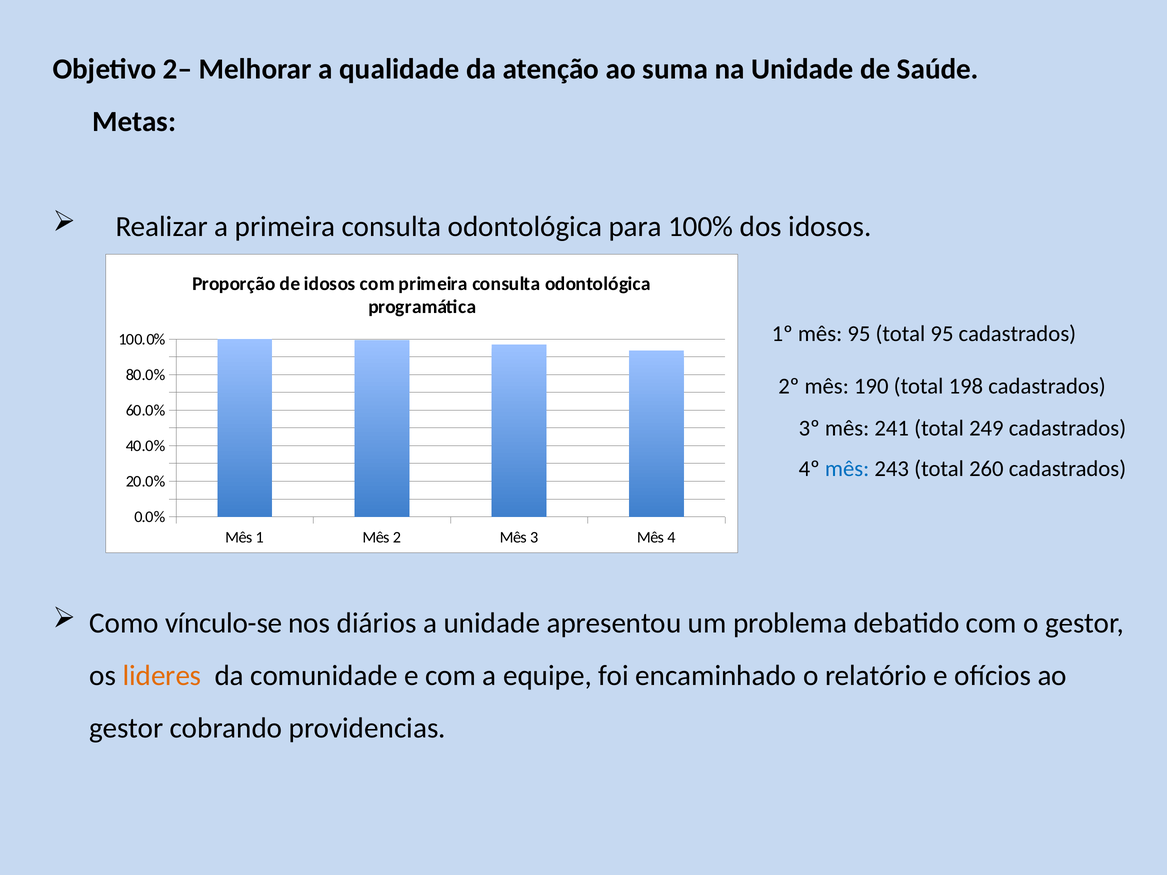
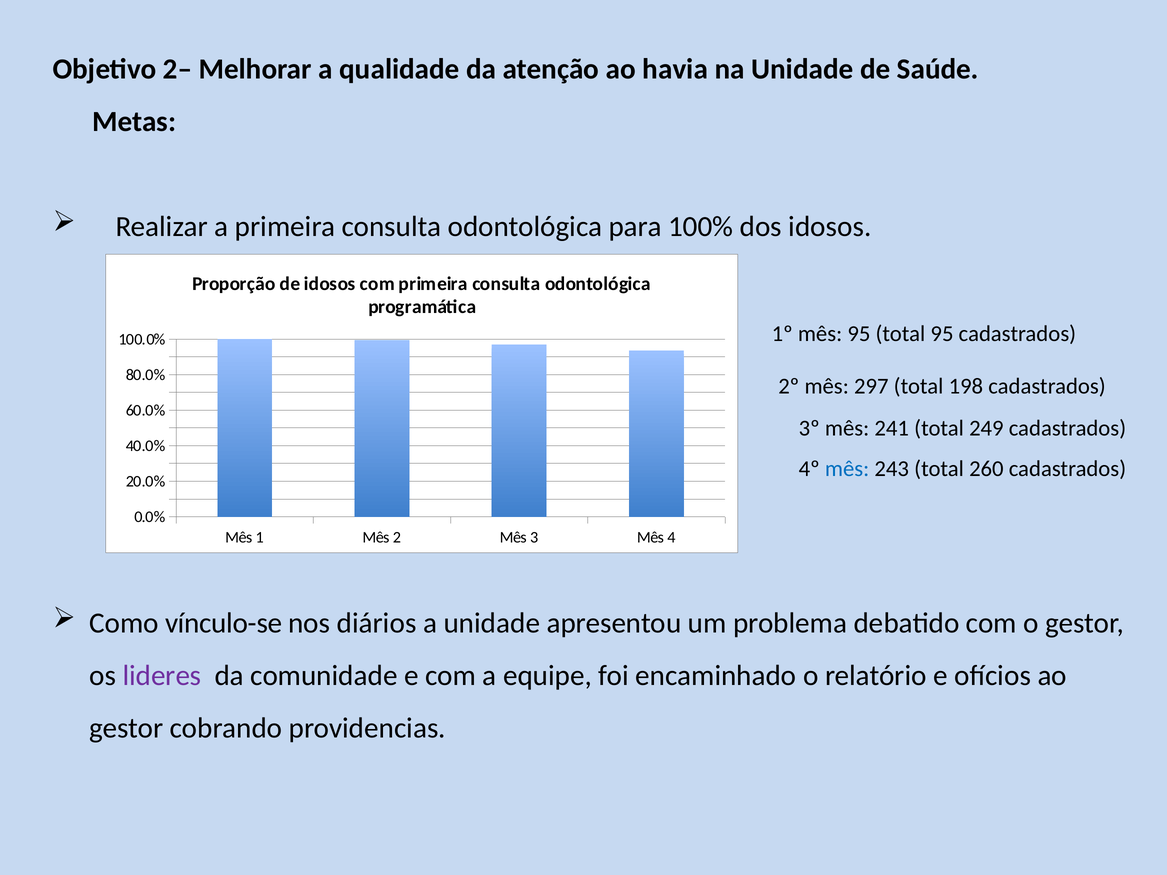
suma: suma -> havia
190: 190 -> 297
lideres colour: orange -> purple
